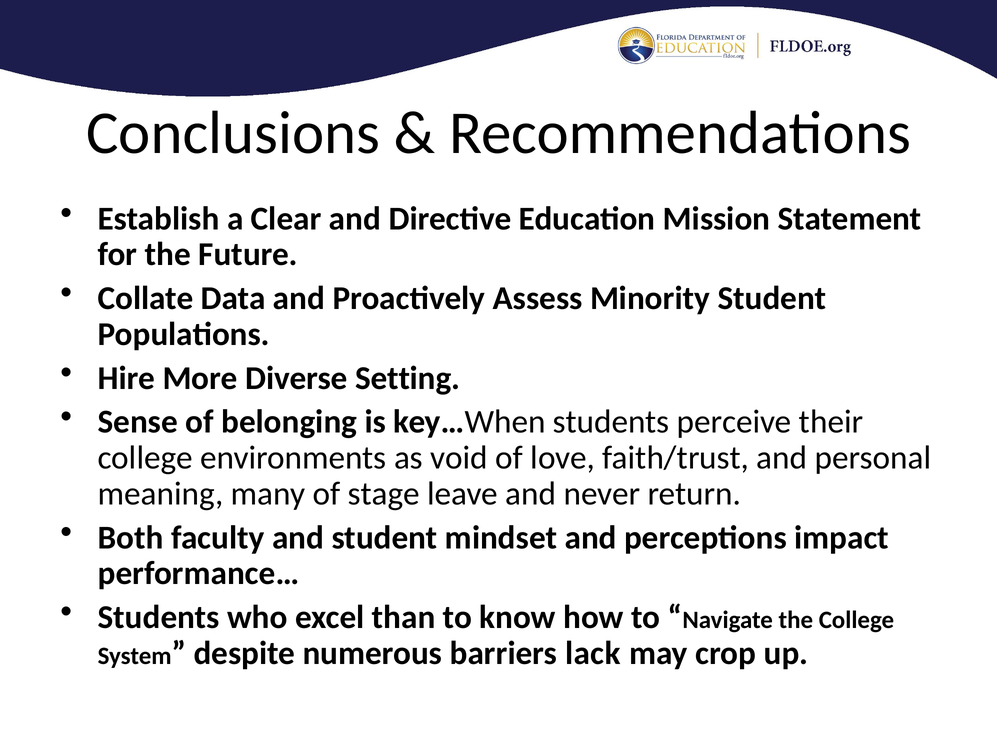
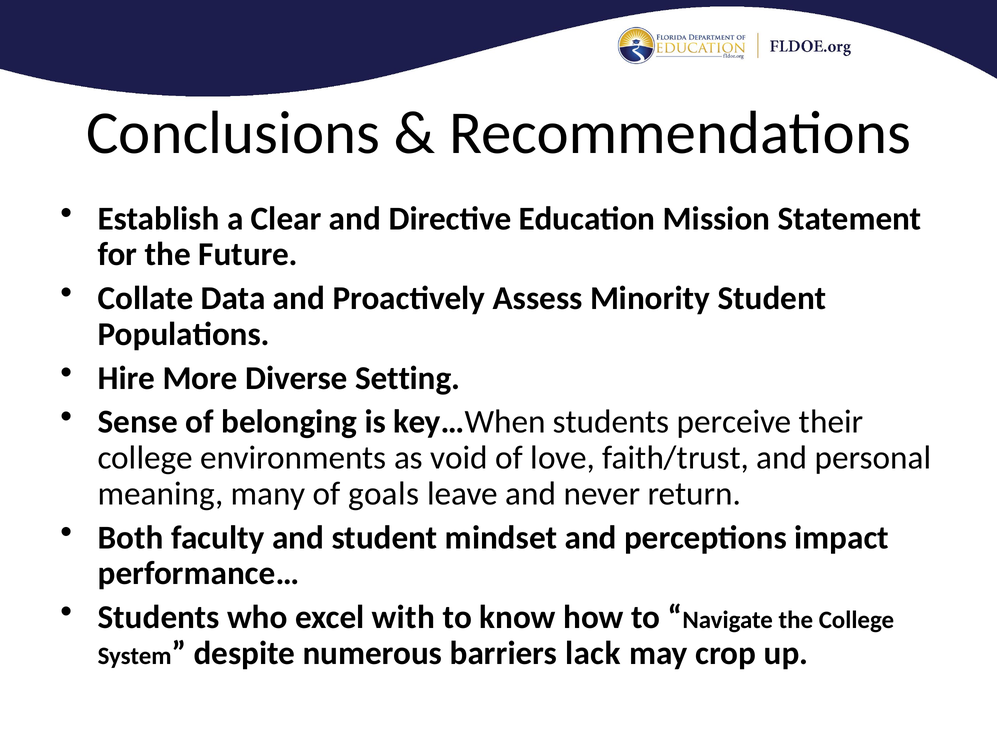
stage: stage -> goals
than: than -> with
